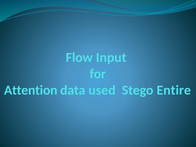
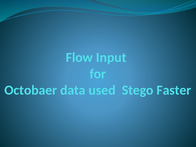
Attention: Attention -> Octobaer
Entire: Entire -> Faster
